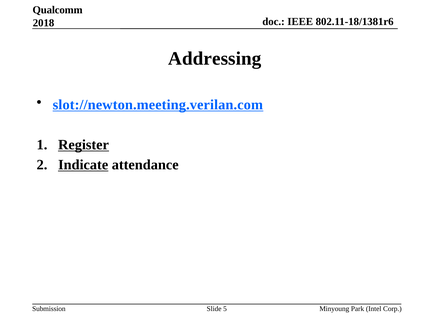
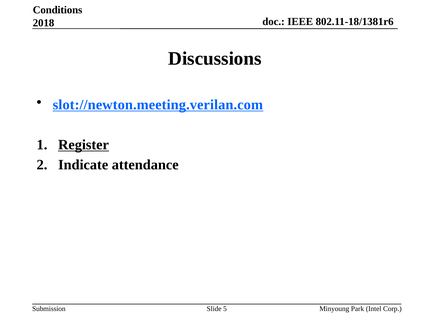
Qualcomm: Qualcomm -> Conditions
Addressing: Addressing -> Discussions
Indicate underline: present -> none
